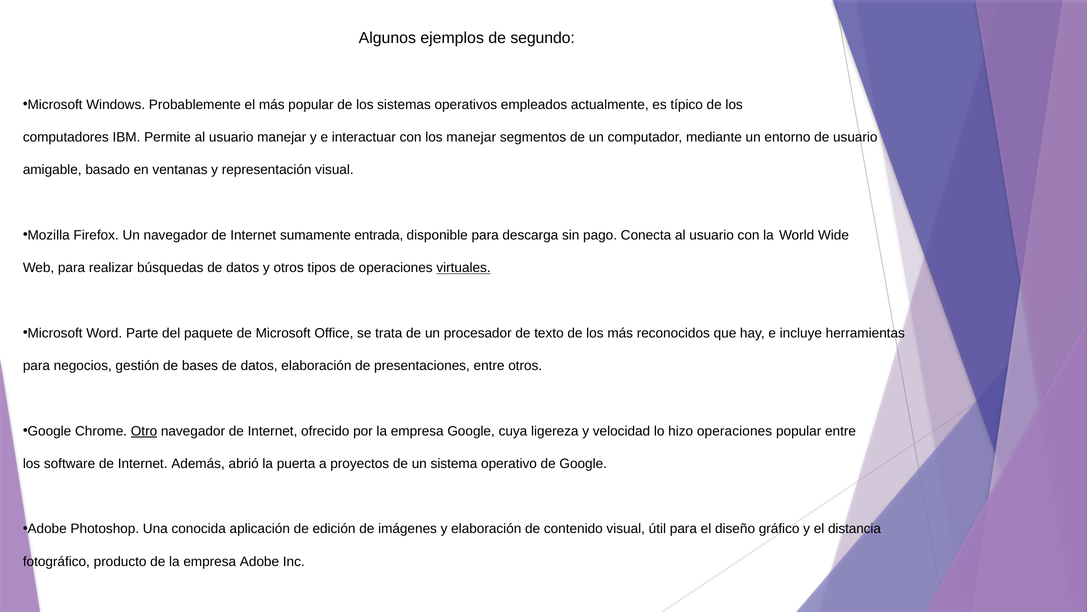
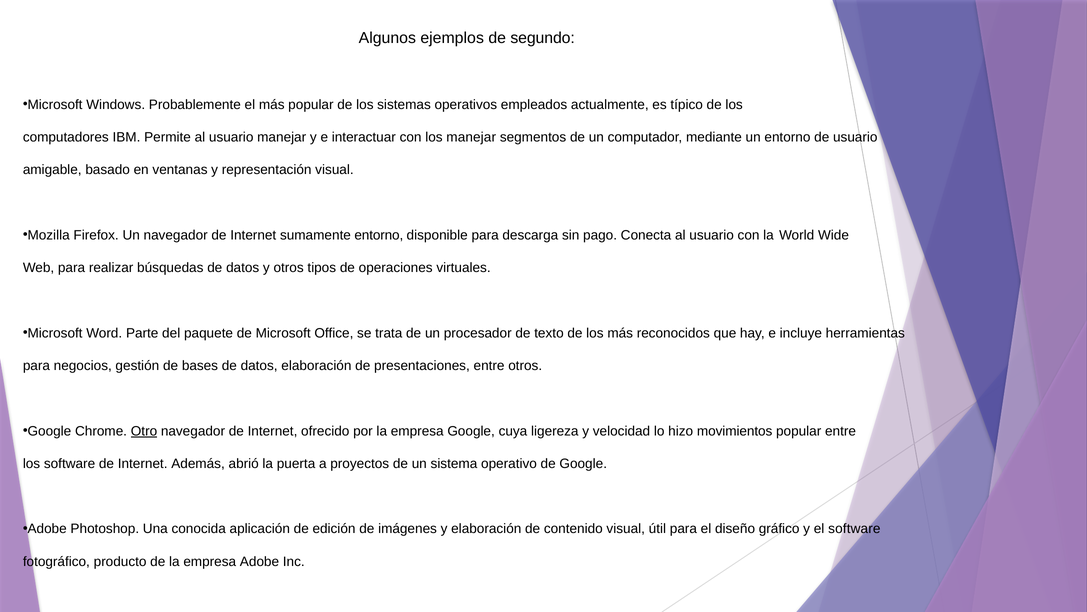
sumamente entrada: entrada -> entorno
virtuales underline: present -> none
hizo operaciones: operaciones -> movimientos
el distancia: distancia -> software
